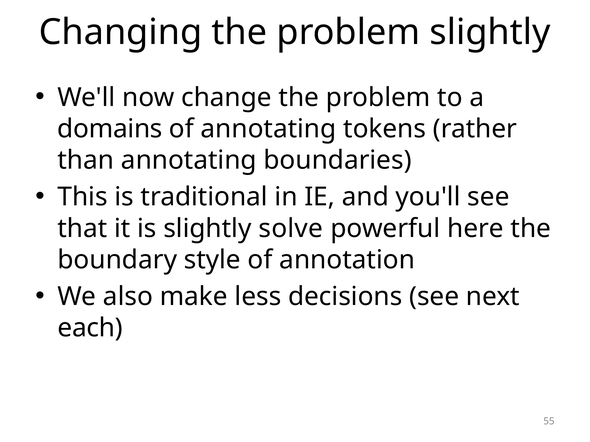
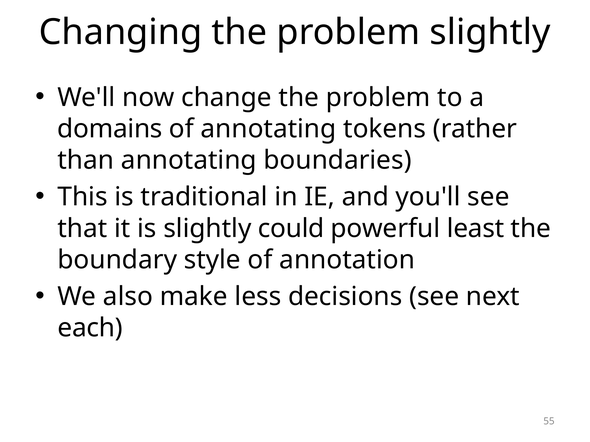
solve: solve -> could
here: here -> least
